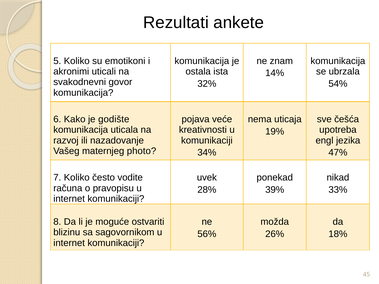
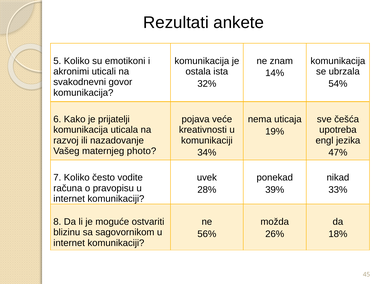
godište: godište -> prijatelji
